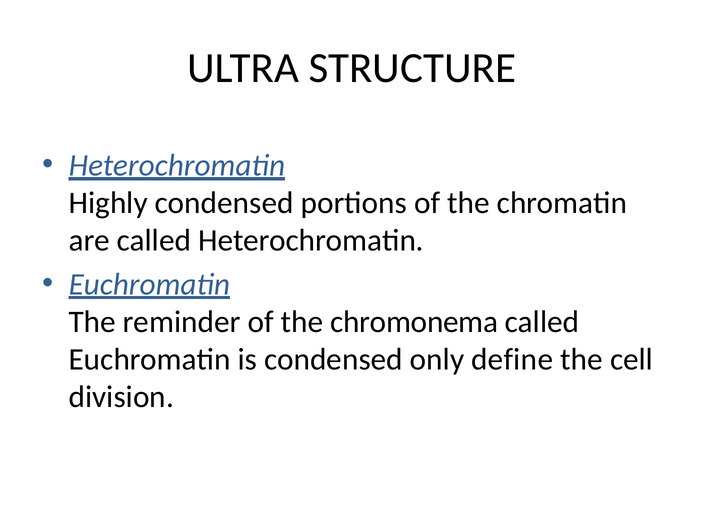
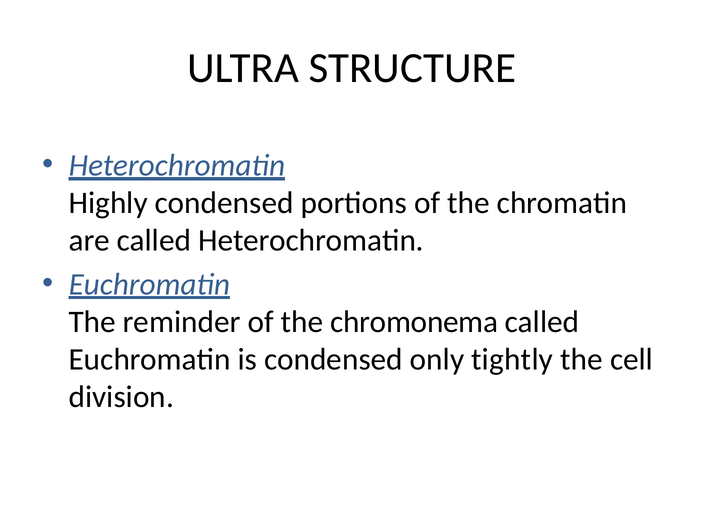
define: define -> tightly
